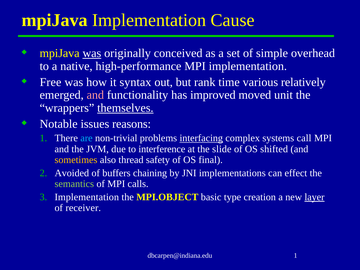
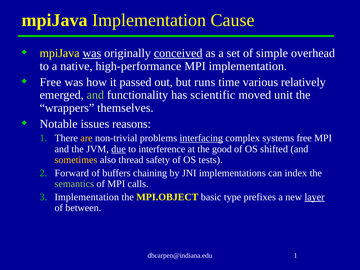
conceived underline: none -> present
syntax: syntax -> passed
rank: rank -> runs
and at (95, 95) colour: pink -> light green
improved: improved -> scientific
themselves underline: present -> none
are colour: light blue -> yellow
systems call: call -> free
due underline: none -> present
slide: slide -> good
final: final -> tests
Avoided: Avoided -> Forward
effect: effect -> index
creation: creation -> prefixes
receiver: receiver -> between
